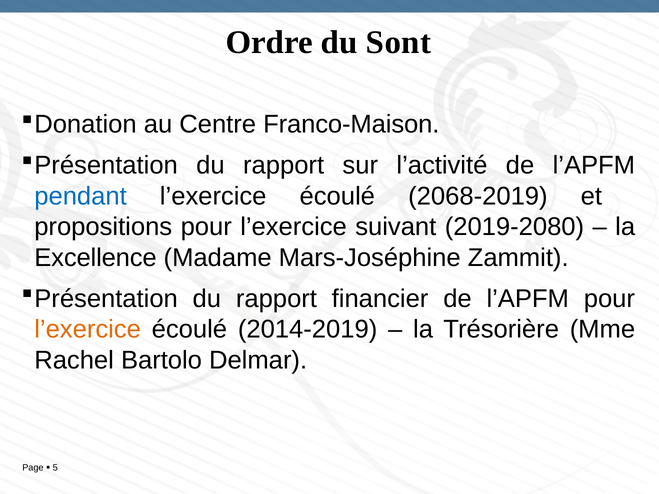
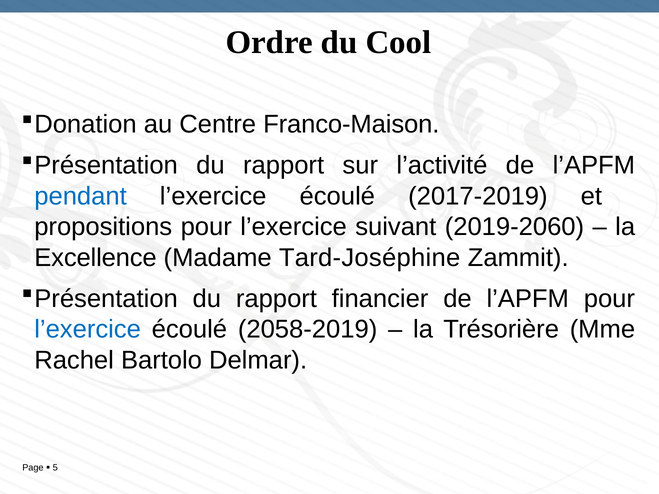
Sont: Sont -> Cool
2068-2019: 2068-2019 -> 2017-2019
2019-2080: 2019-2080 -> 2019-2060
Mars-Joséphine: Mars-Joséphine -> Tard-Joséphine
l’exercice at (88, 330) colour: orange -> blue
2014-2019: 2014-2019 -> 2058-2019
